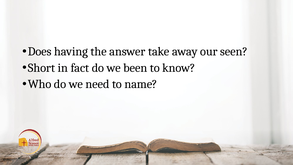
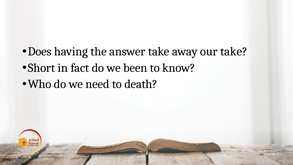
our seen: seen -> take
name: name -> death
